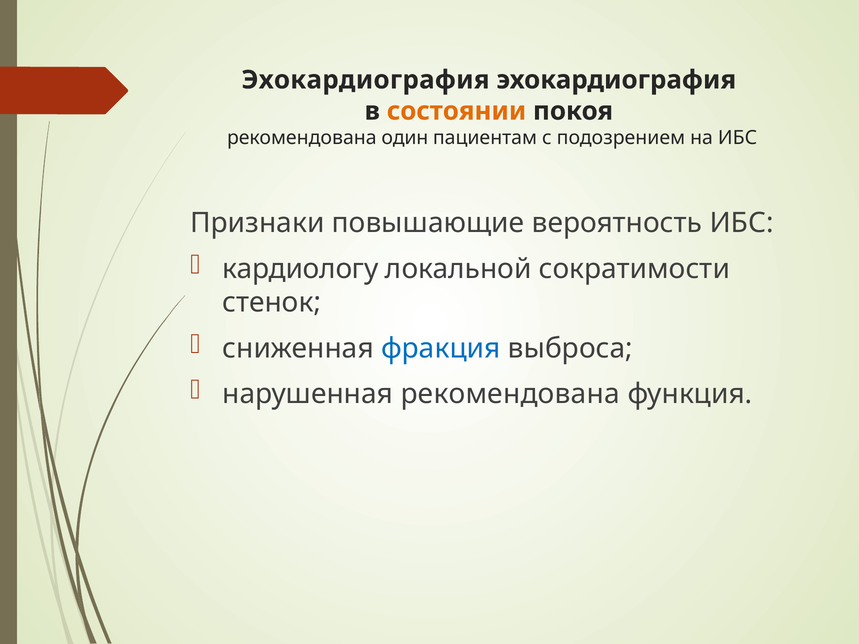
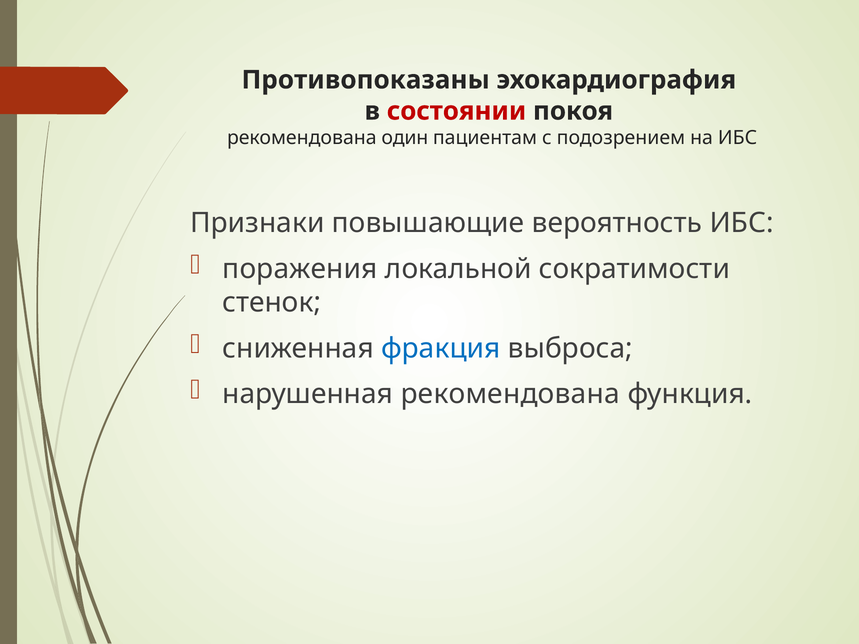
Эхокардиография at (366, 80): Эхокардиография -> Противопоказаны
состоянии colour: orange -> red
кардиологу: кардиологу -> поражения
